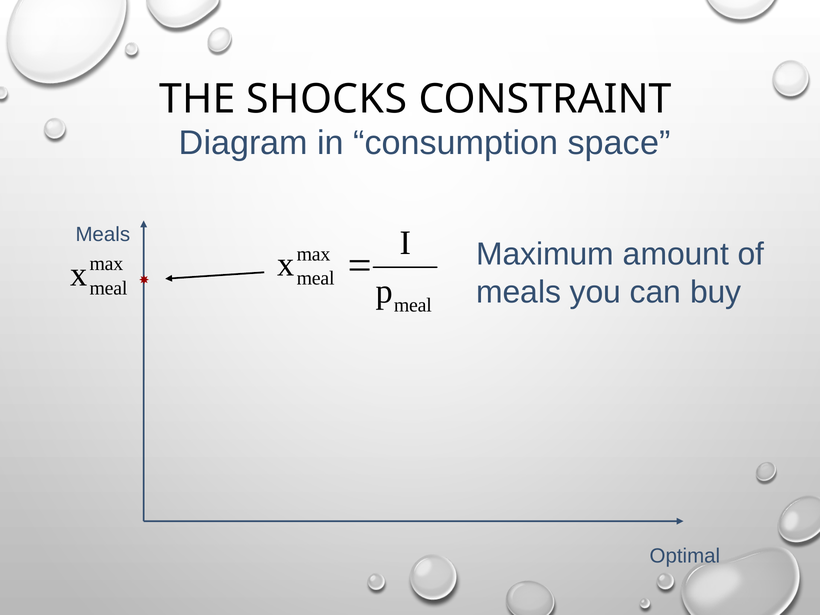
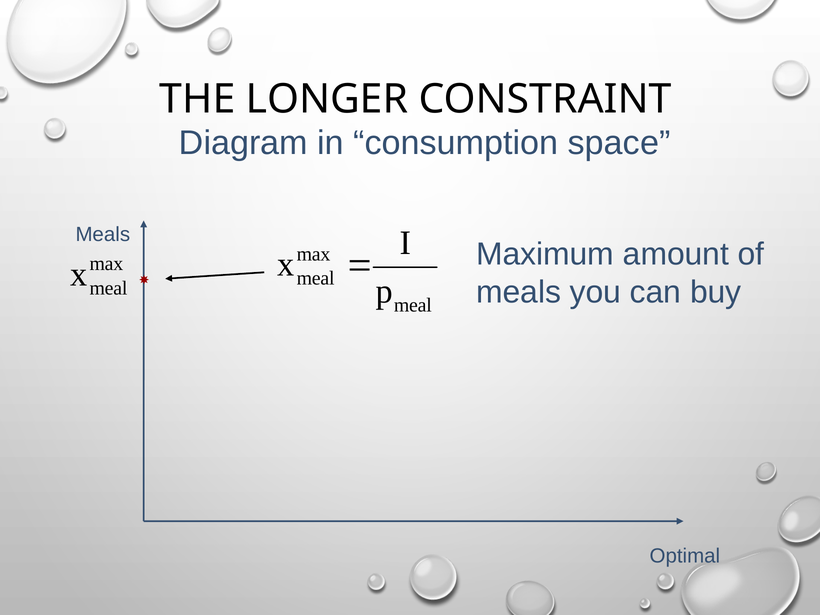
SHOCKS: SHOCKS -> LONGER
